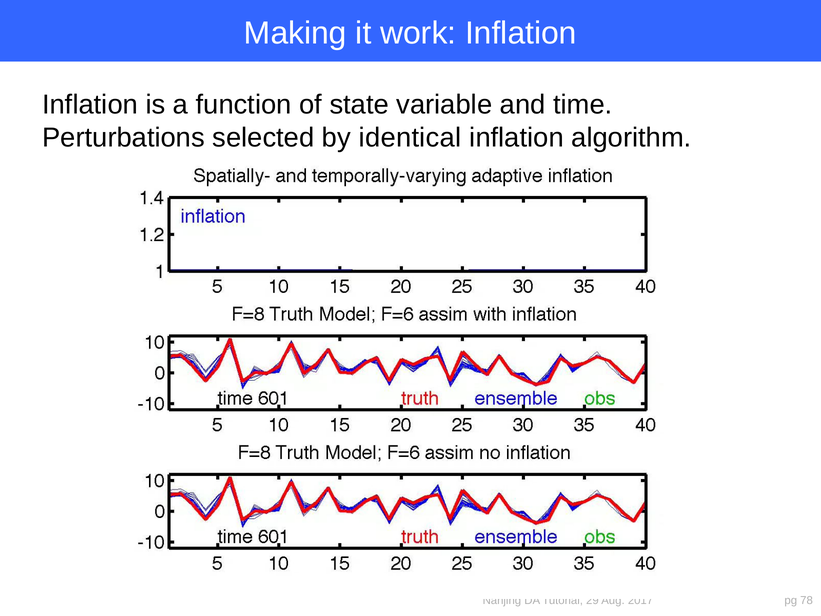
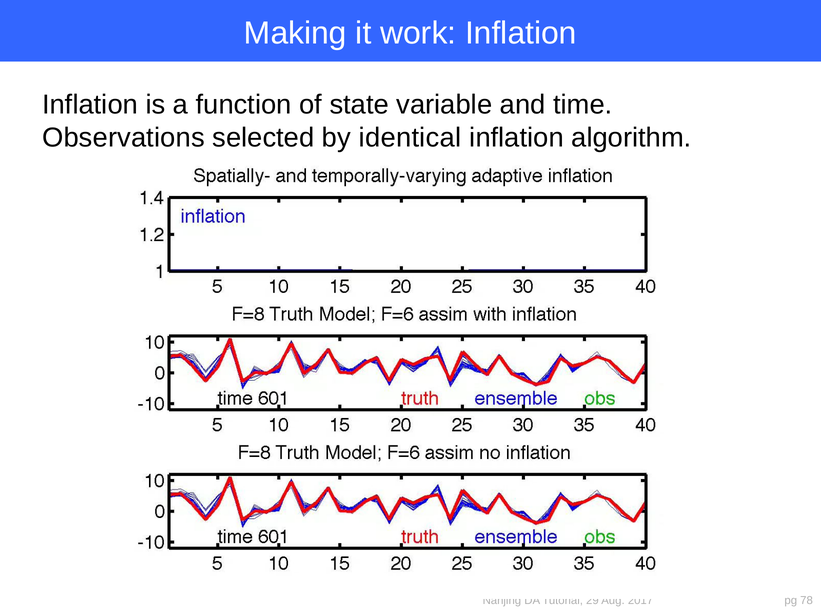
Perturbations: Perturbations -> Observations
